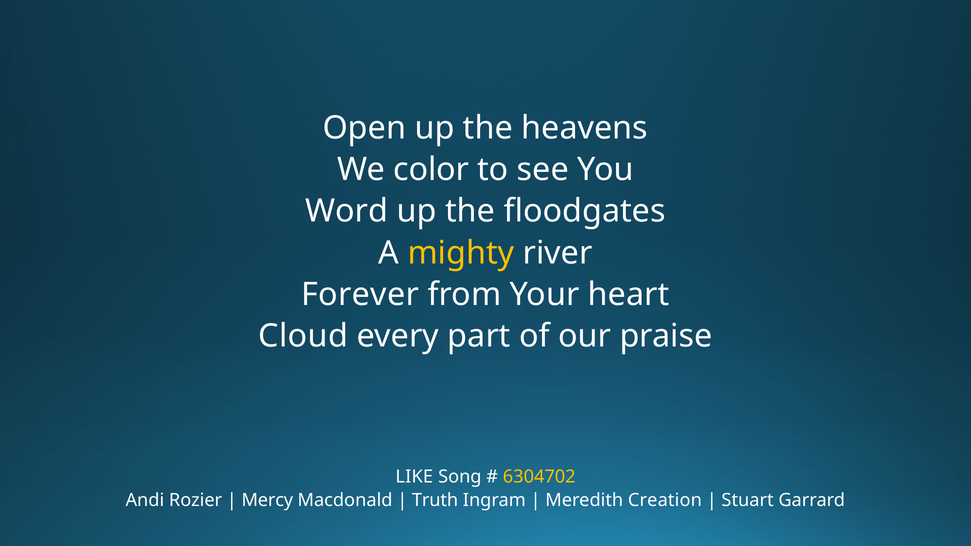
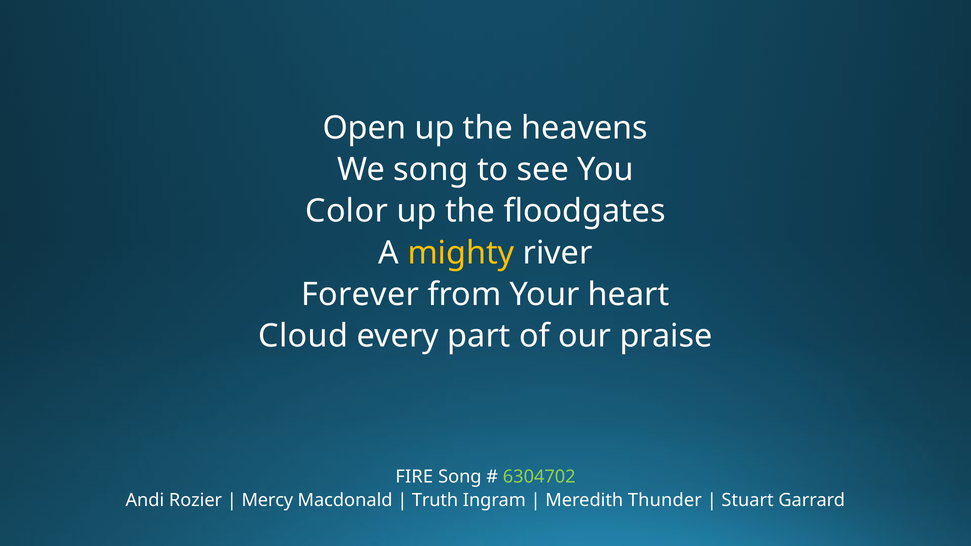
We color: color -> song
Word: Word -> Color
LIKE: LIKE -> FIRE
6304702 colour: yellow -> light green
Creation: Creation -> Thunder
